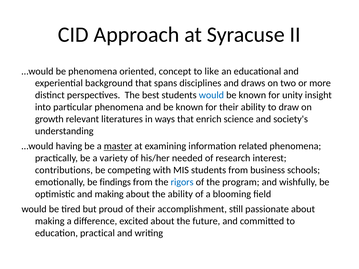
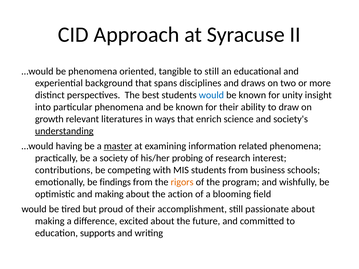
concept: concept -> tangible
to like: like -> still
understanding underline: none -> present
variety: variety -> society
needed: needed -> probing
rigors colour: blue -> orange
the ability: ability -> action
practical: practical -> supports
